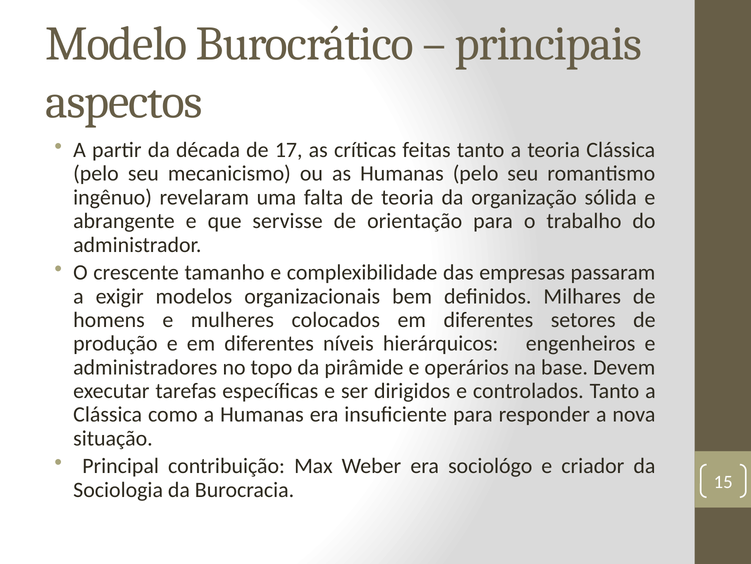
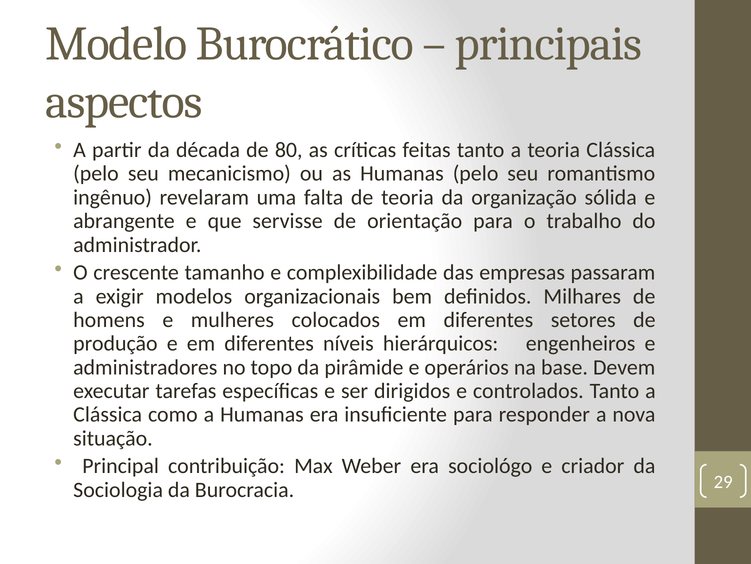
17: 17 -> 80
15: 15 -> 29
